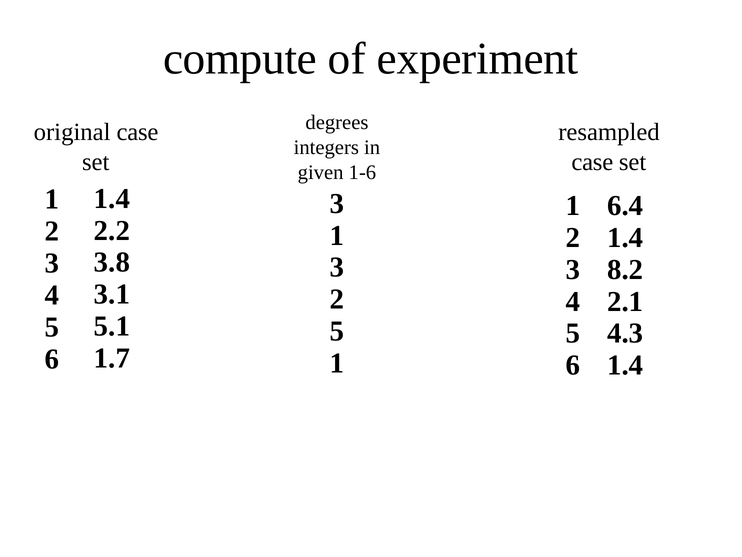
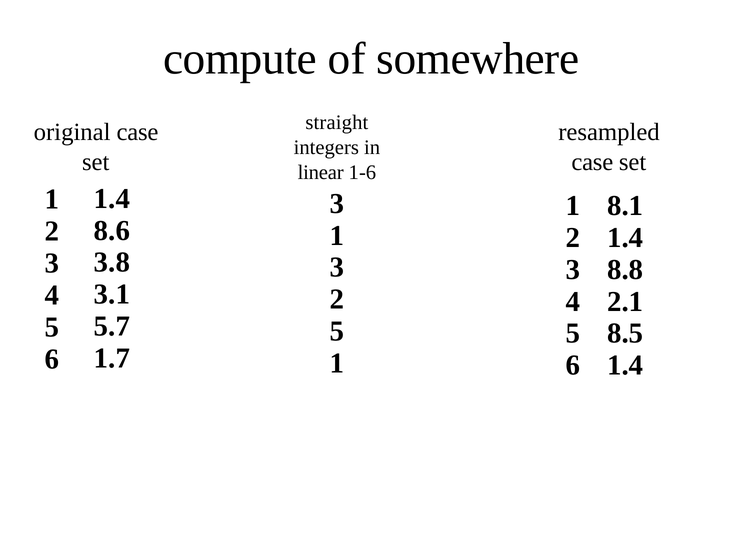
experiment: experiment -> somewhere
degrees: degrees -> straight
given: given -> linear
6.4: 6.4 -> 8.1
2.2: 2.2 -> 8.6
8.2: 8.2 -> 8.8
5.1: 5.1 -> 5.7
4.3: 4.3 -> 8.5
